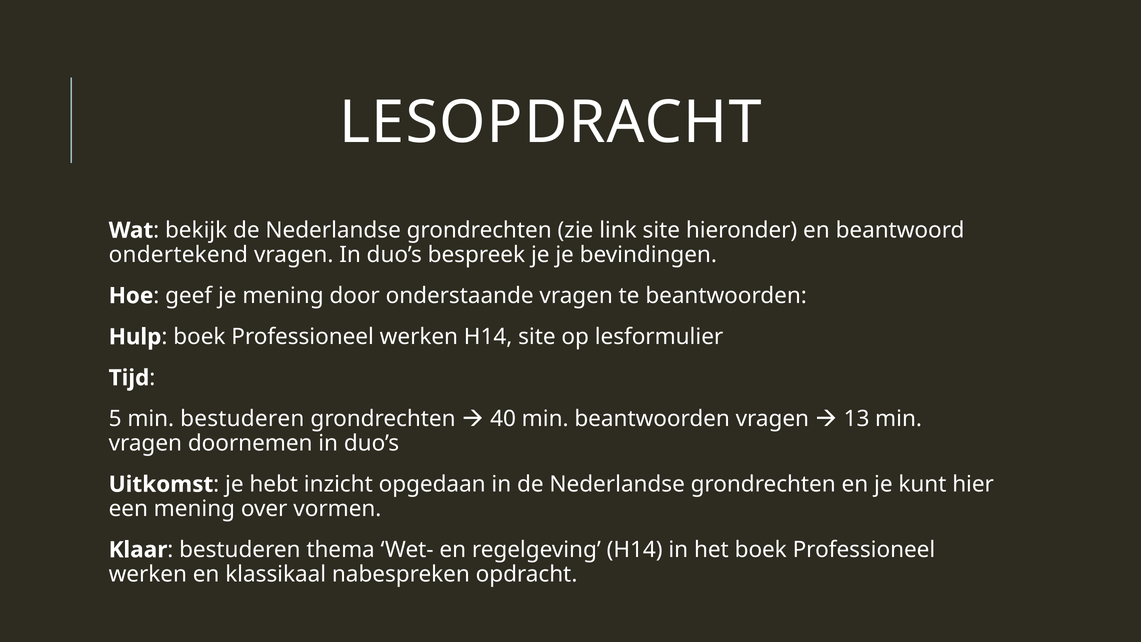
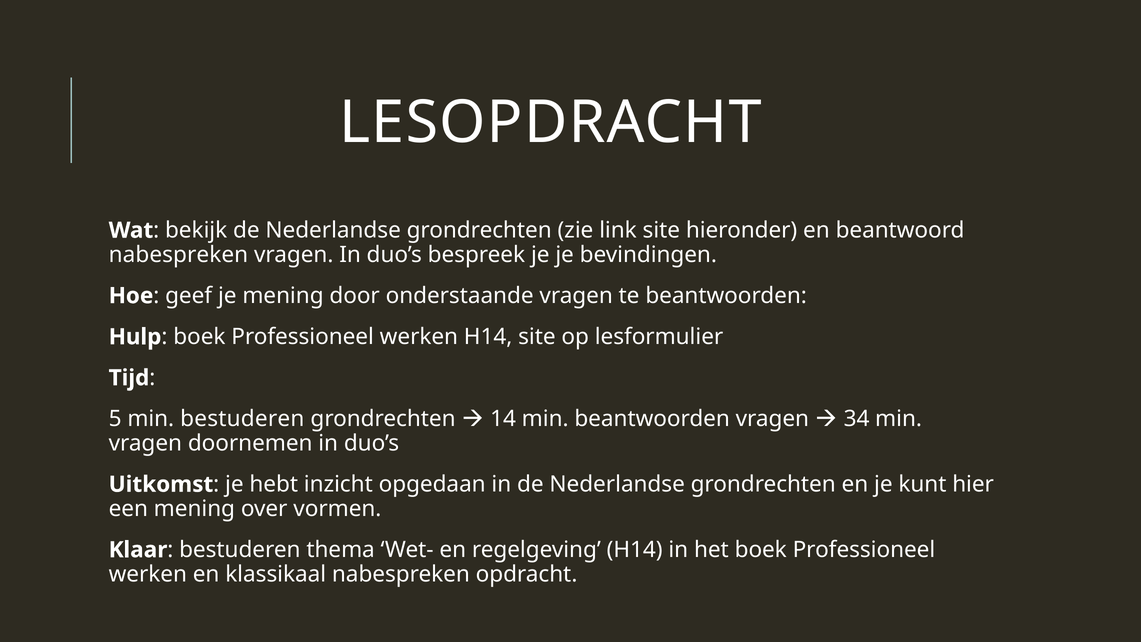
ondertekend at (178, 255): ondertekend -> nabespreken
40: 40 -> 14
13: 13 -> 34
